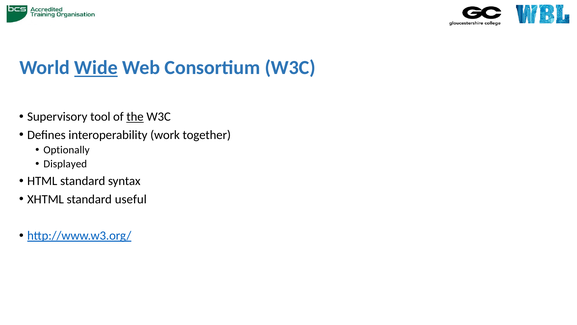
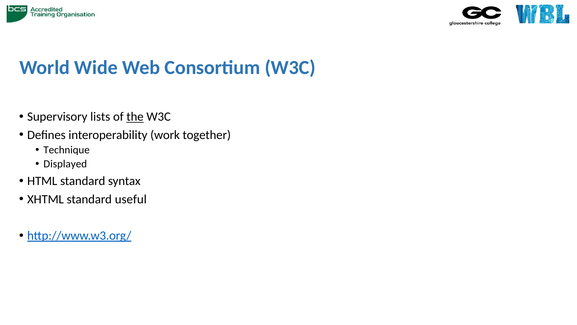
Wide underline: present -> none
tool: tool -> lists
Optionally: Optionally -> Technique
